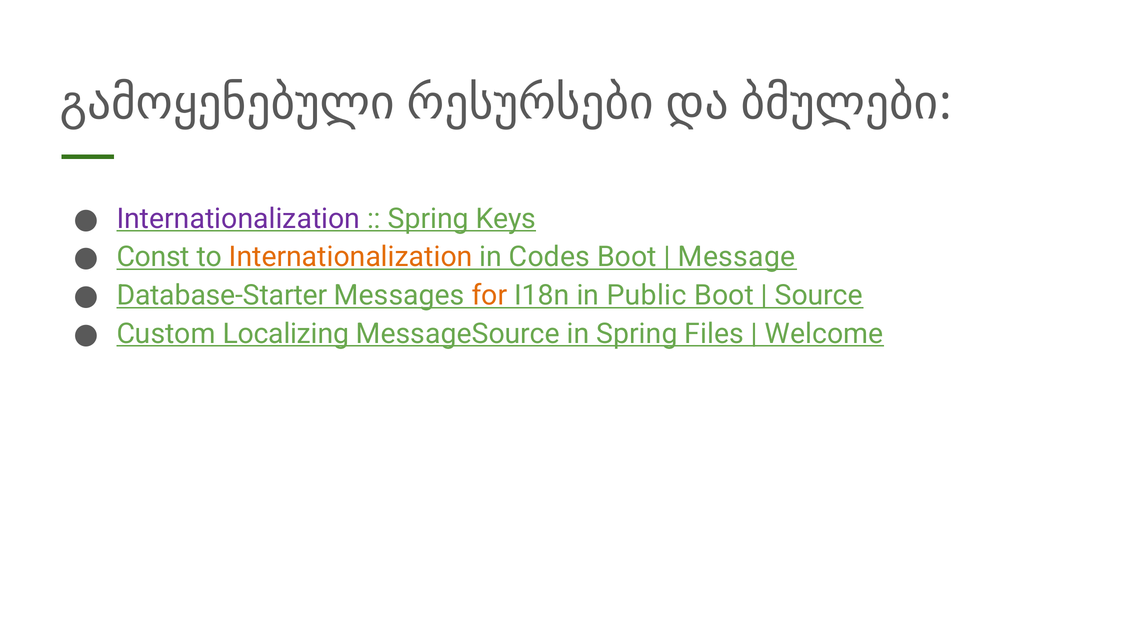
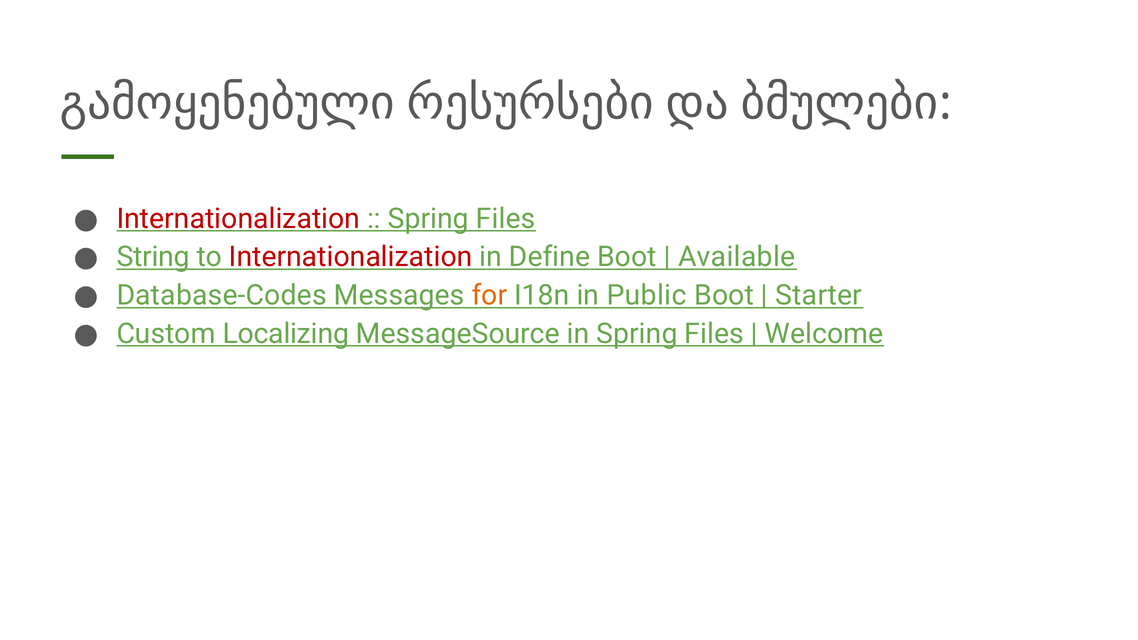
Internationalization at (238, 219) colour: purple -> red
Keys at (506, 219): Keys -> Files
Const: Const -> String
Internationalization at (351, 257) colour: orange -> red
Codes: Codes -> Define
Message: Message -> Available
Database-Starter: Database-Starter -> Database-Codes
Source: Source -> Starter
